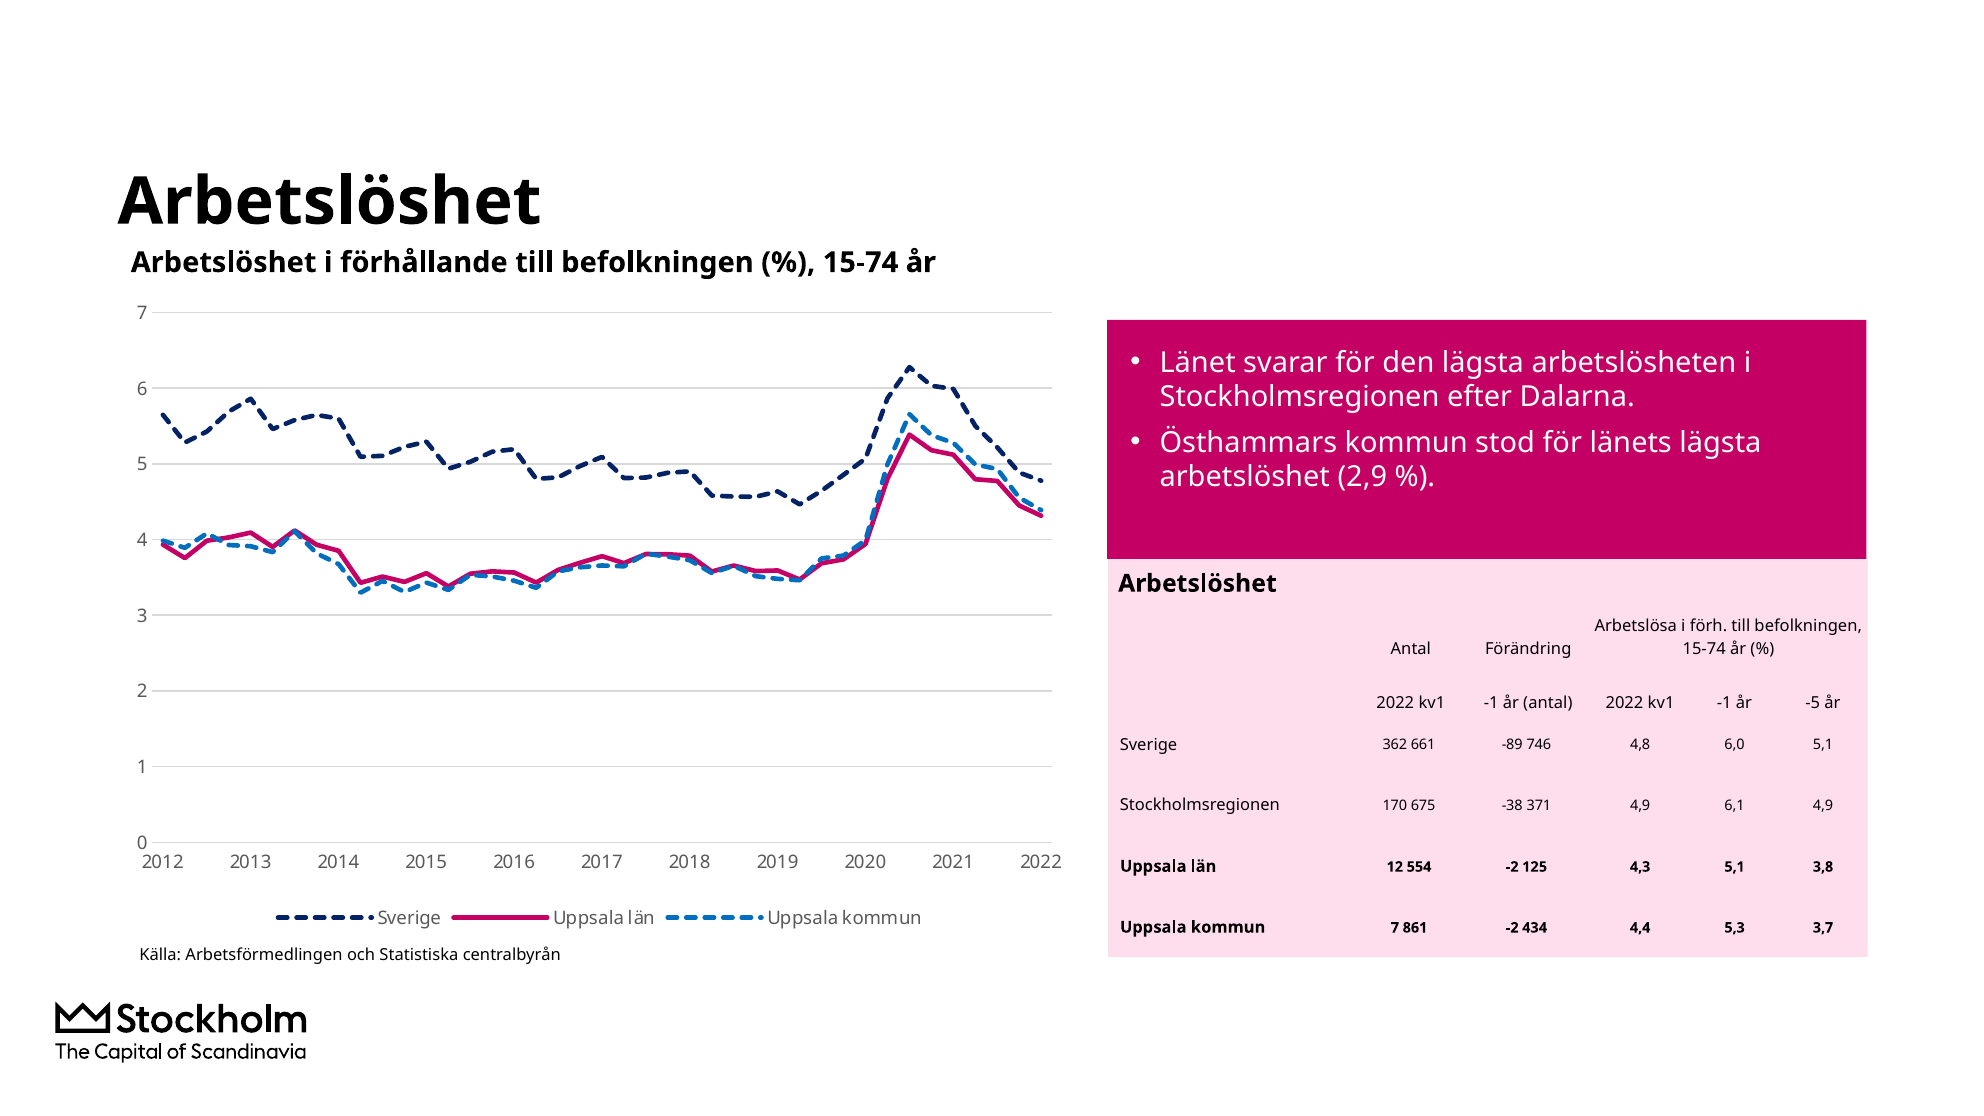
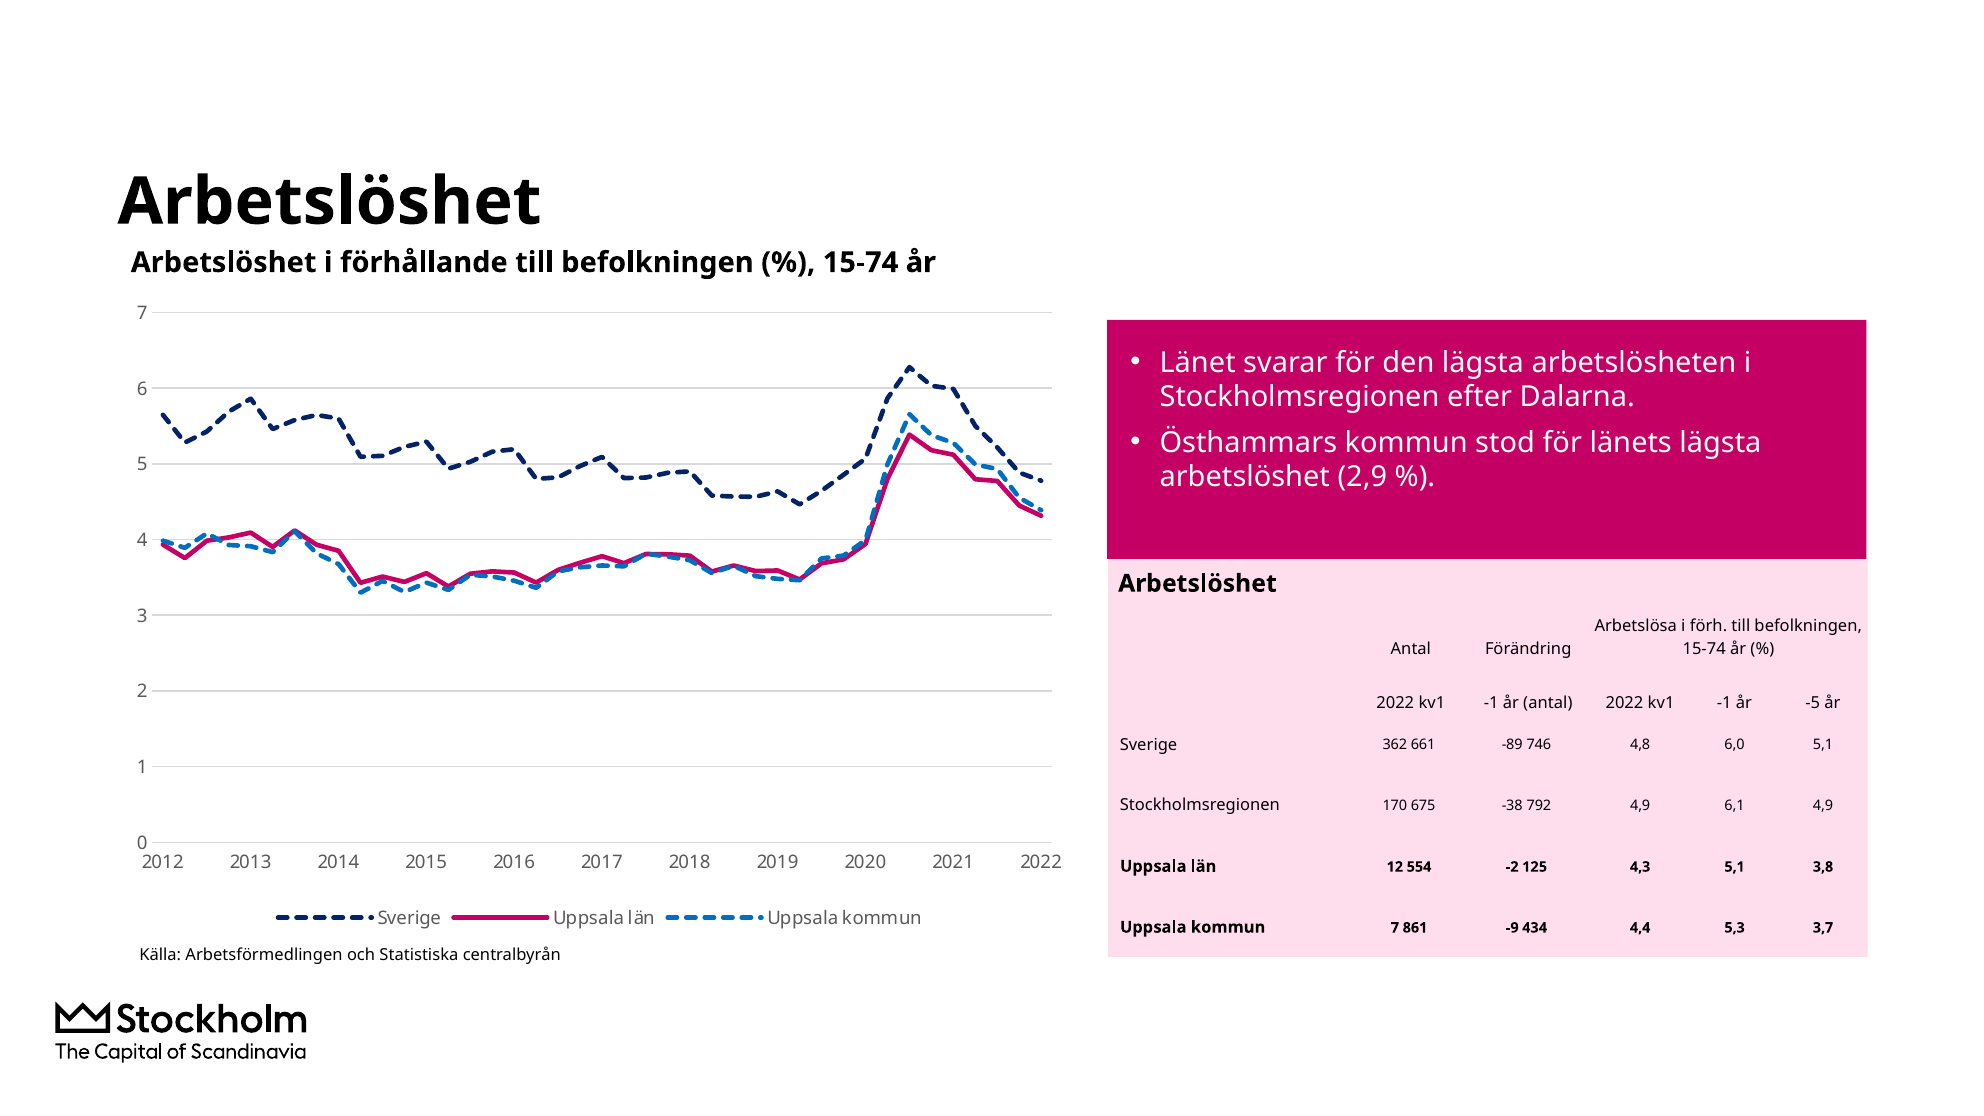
371: 371 -> 792
861 -2: -2 -> -9
